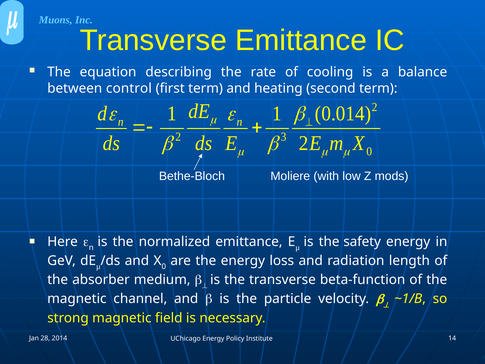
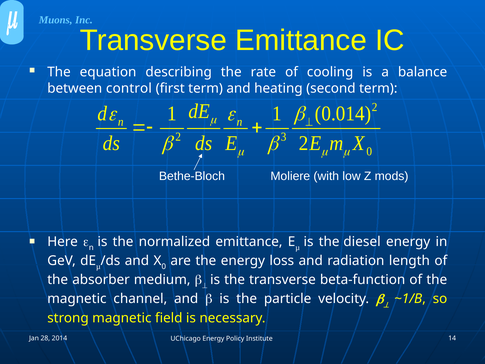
safety: safety -> diesel
